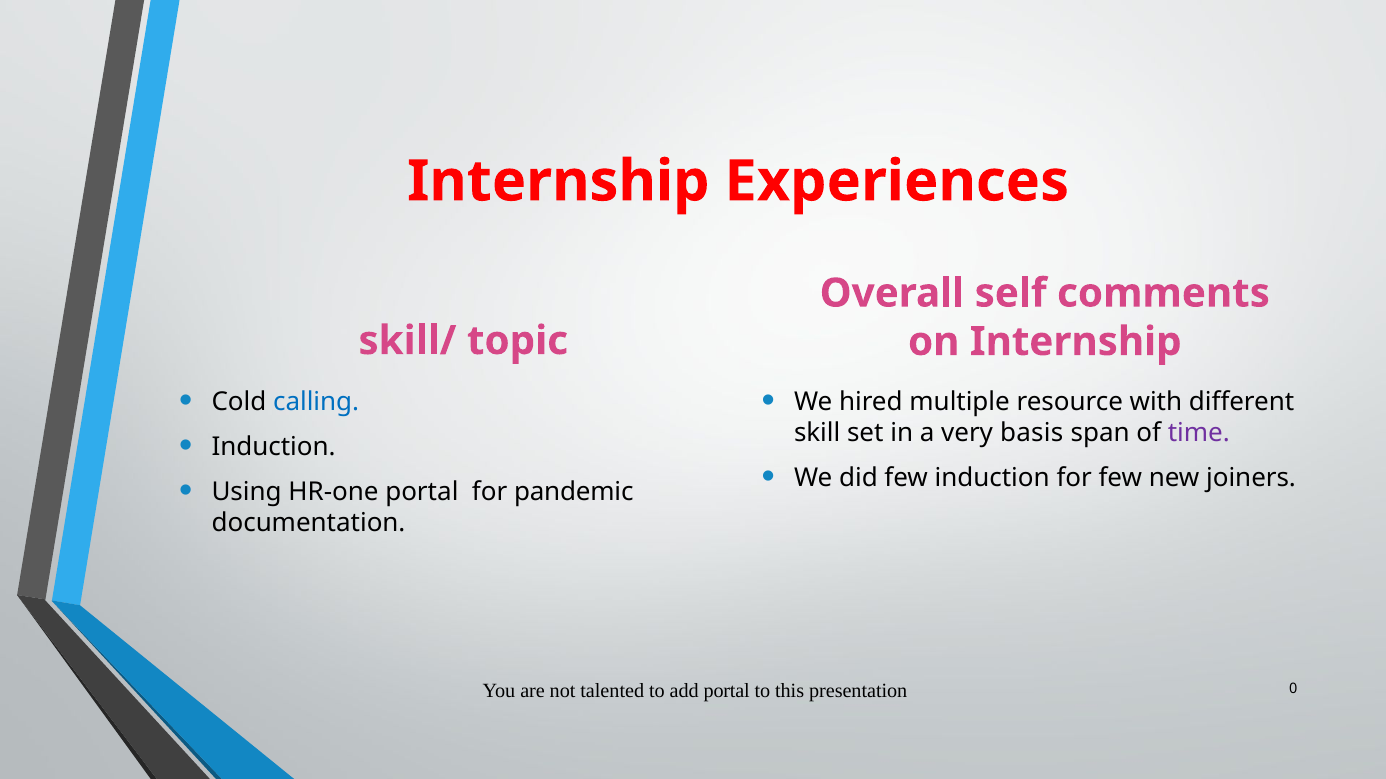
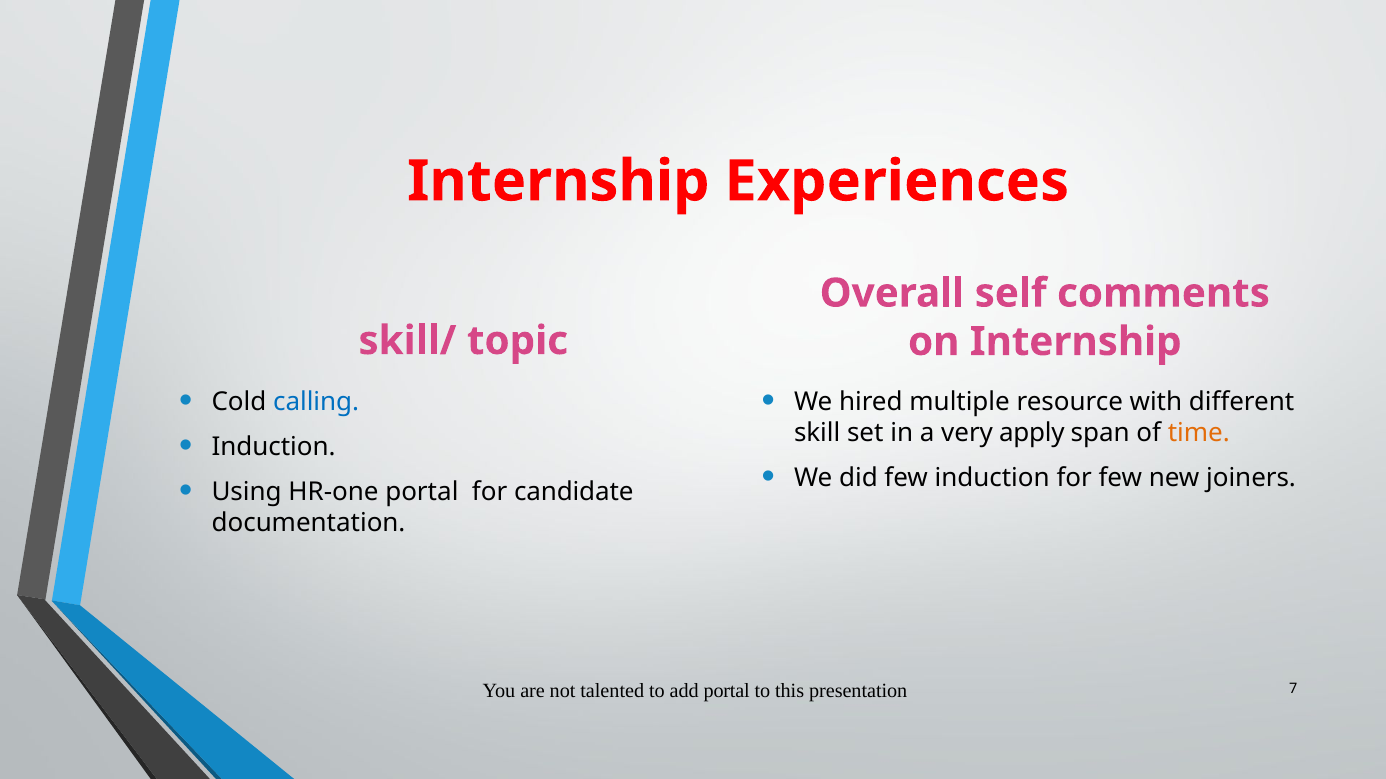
basis: basis -> apply
time colour: purple -> orange
pandemic: pandemic -> candidate
0: 0 -> 7
